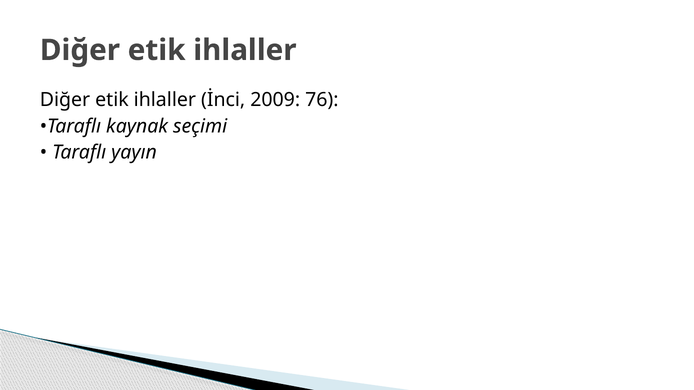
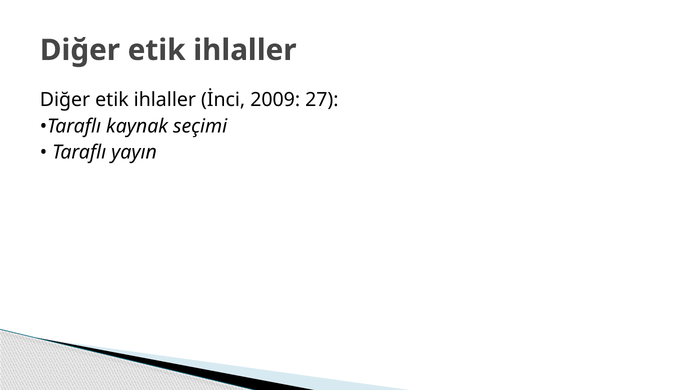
76: 76 -> 27
